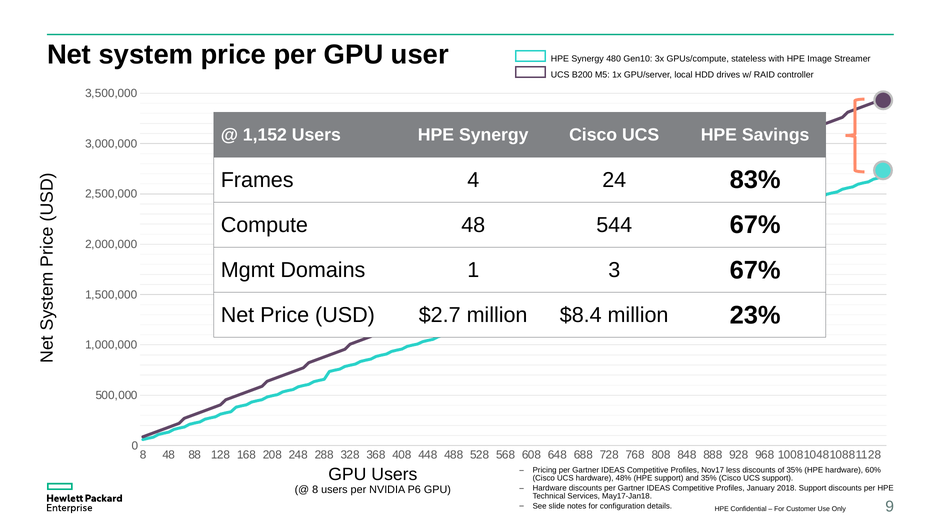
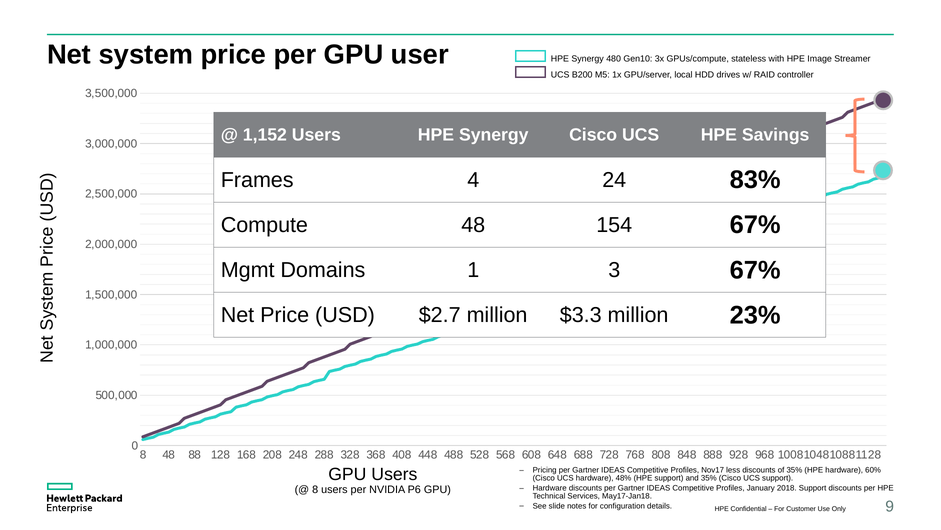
544: 544 -> 154
$8.4: $8.4 -> $3.3
